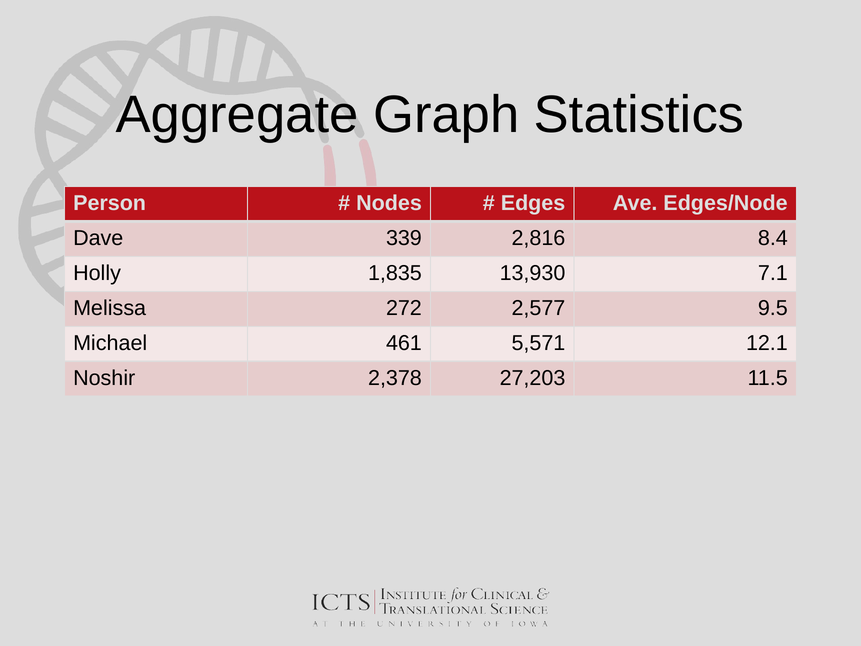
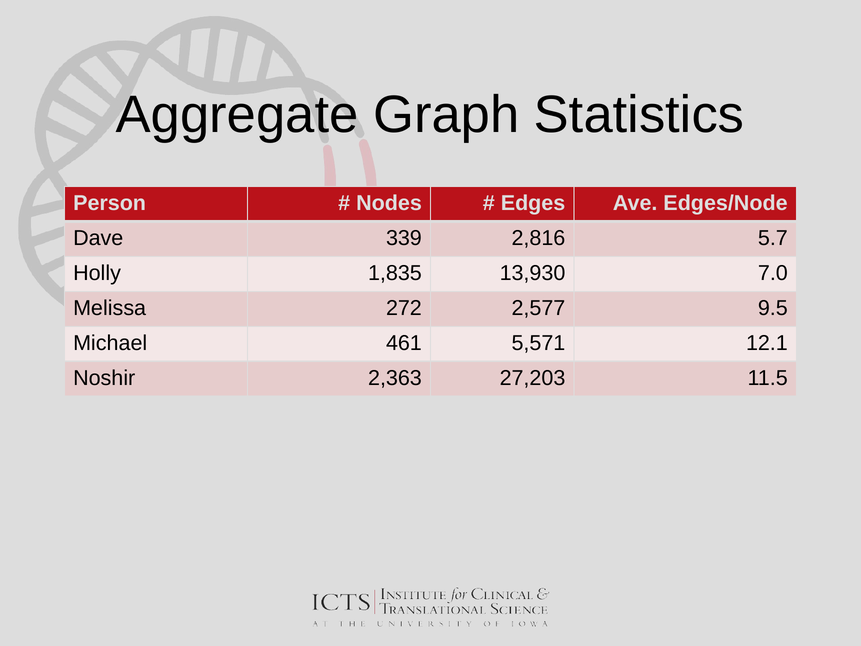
8.4: 8.4 -> 5.7
7.1: 7.1 -> 7.0
2,378: 2,378 -> 2,363
